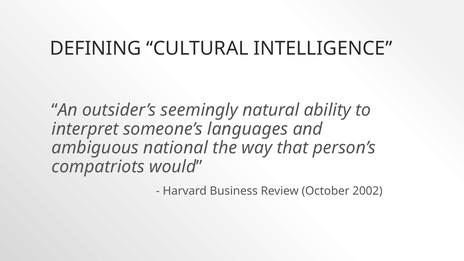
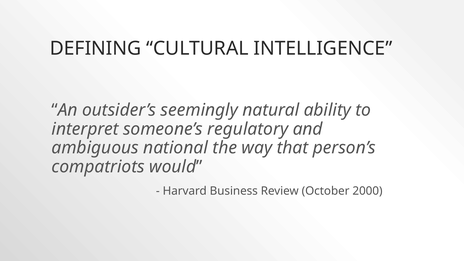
languages: languages -> regulatory
2002: 2002 -> 2000
